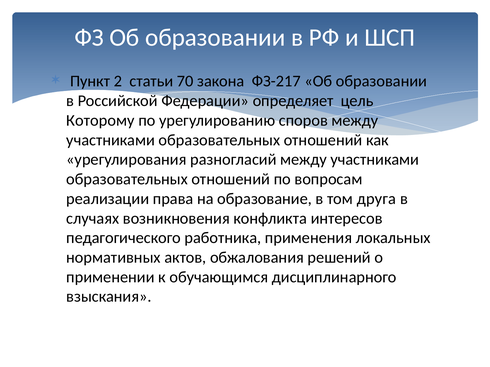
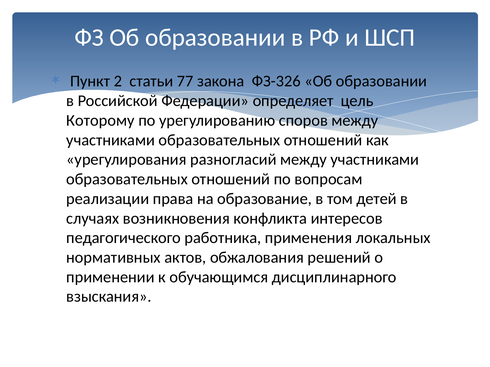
70: 70 -> 77
ФЗ-217: ФЗ-217 -> ФЗ-326
друга: друга -> детей
